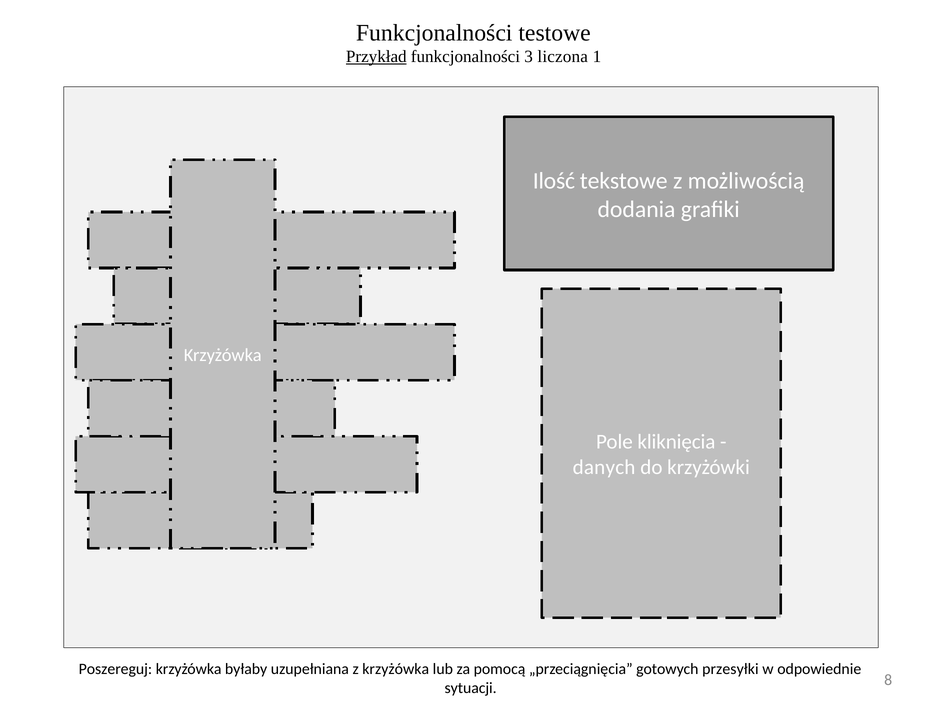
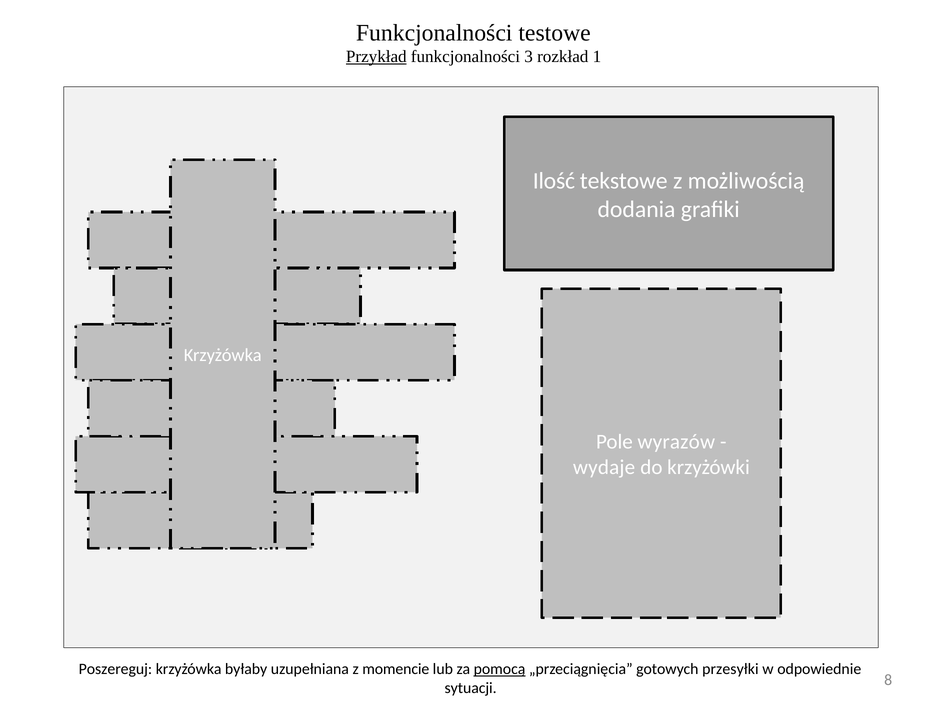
liczona: liczona -> rozkład
kliknięcia: kliknięcia -> wyrazów
danych: danych -> wydaje
z krzyżówka: krzyżówka -> momencie
pomocą underline: none -> present
